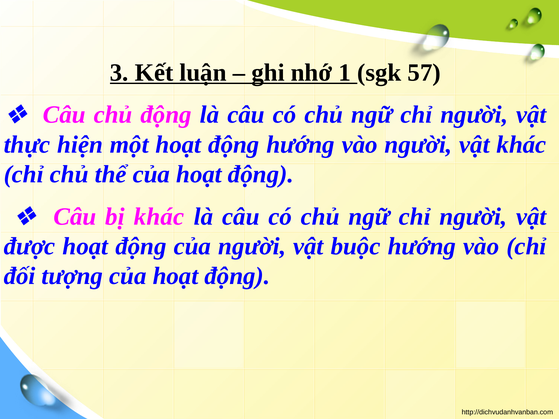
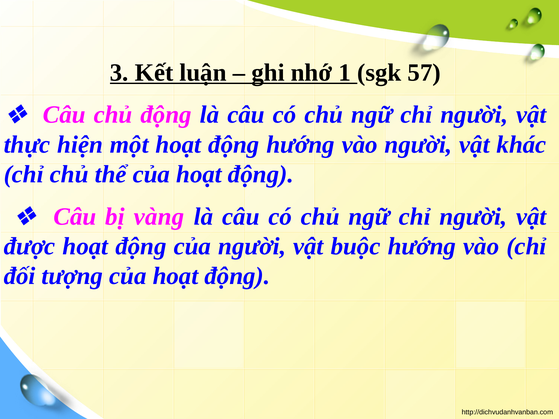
bị khác: khác -> vàng
